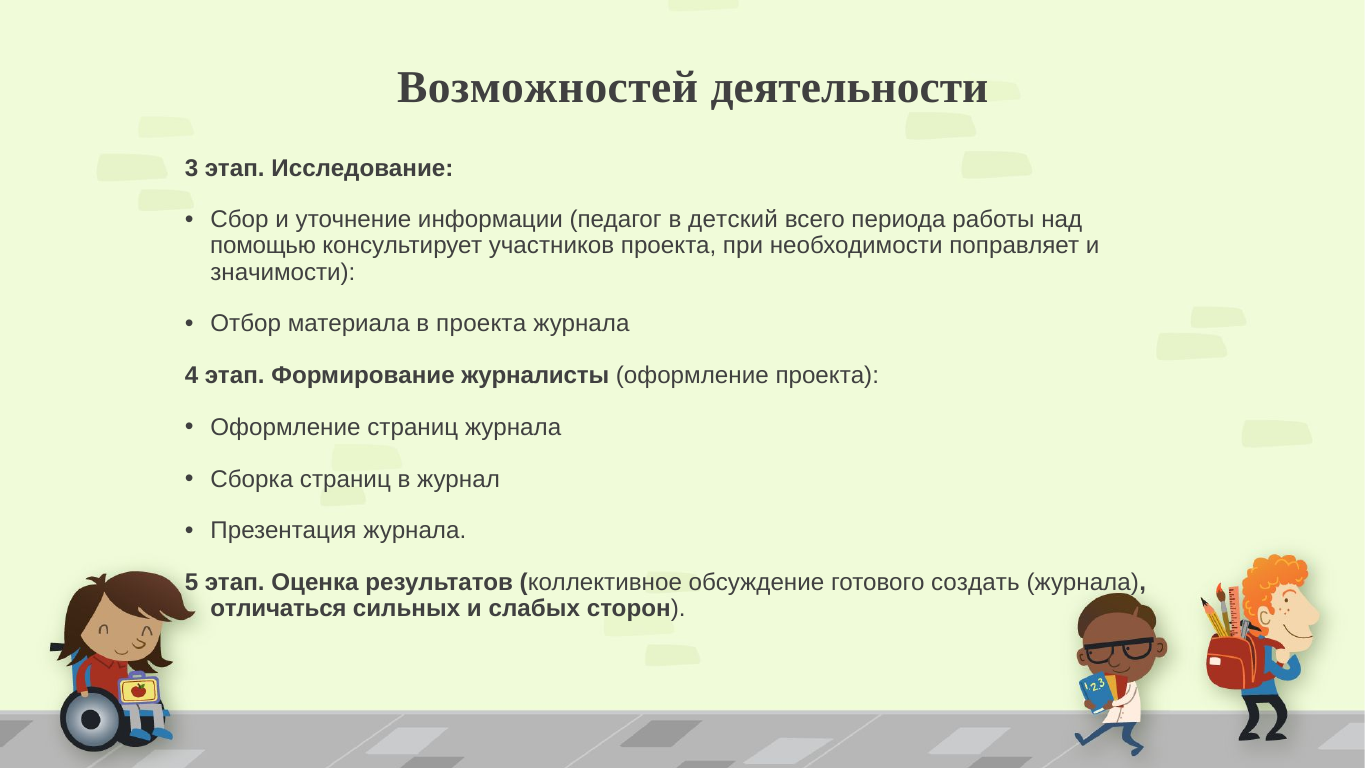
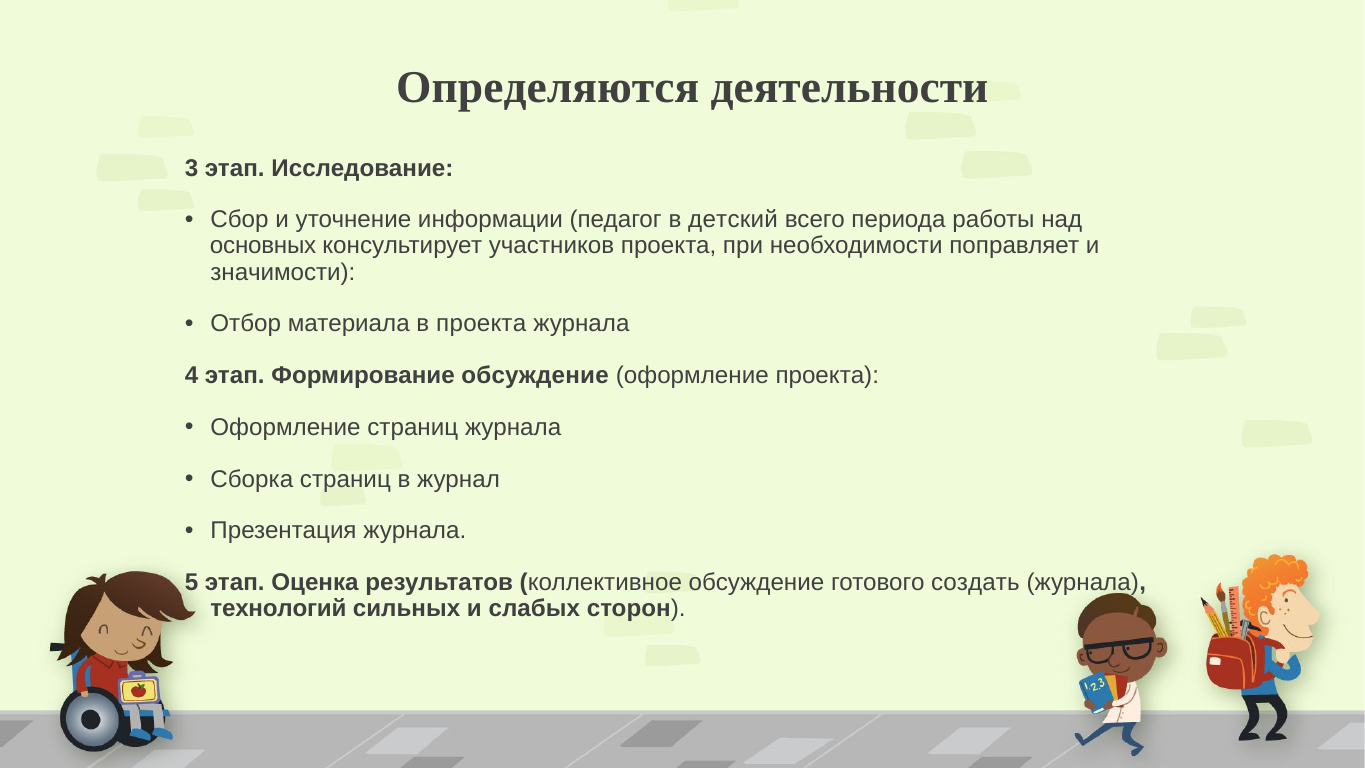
Возможностей: Возможностей -> Определяются
помощью: помощью -> основных
Формирование журналисты: журналисты -> обсуждение
отличаться: отличаться -> технологий
